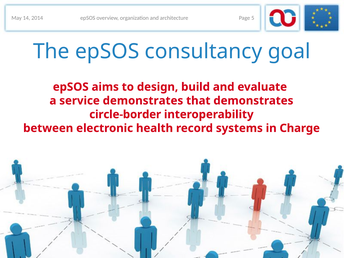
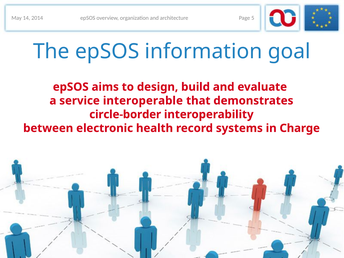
consultancy: consultancy -> information
service demonstrates: demonstrates -> interoperable
